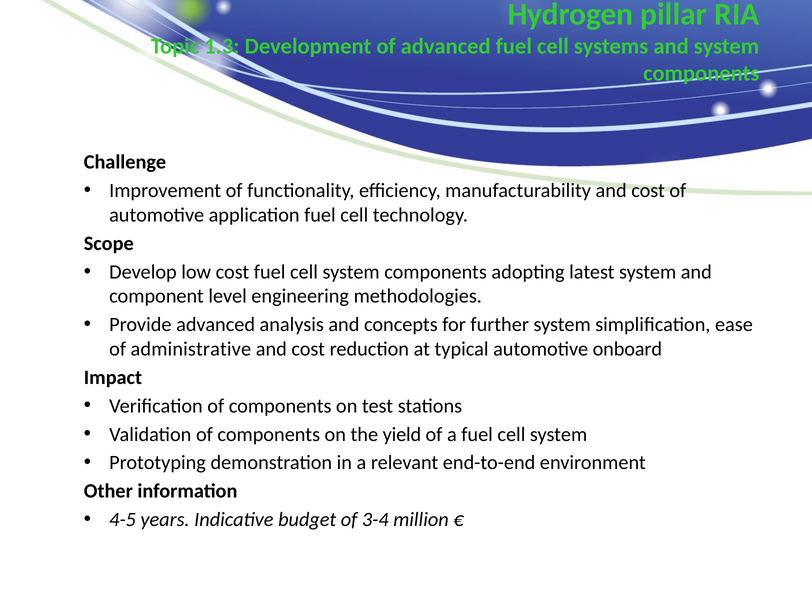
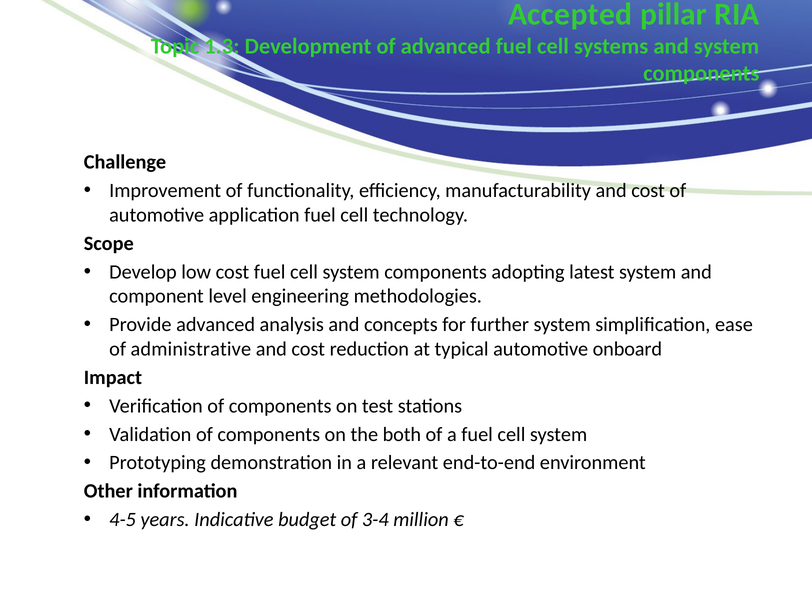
Hydrogen: Hydrogen -> Accepted
yield: yield -> both
